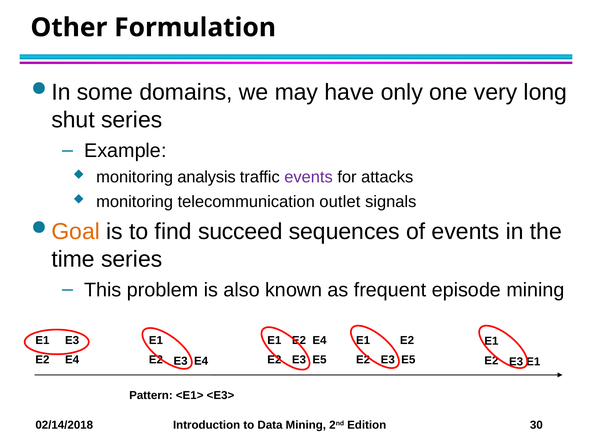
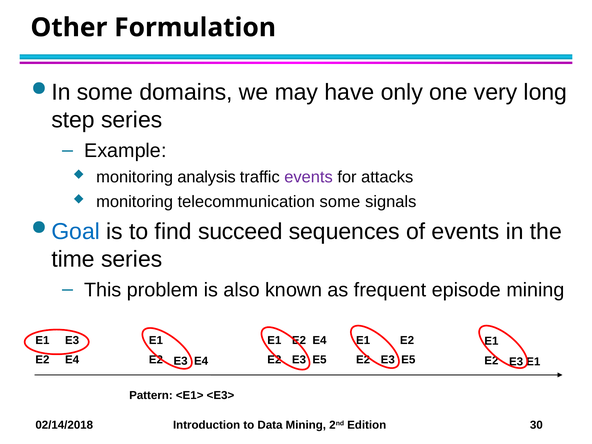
shut: shut -> step
telecommunication outlet: outlet -> some
Goal colour: orange -> blue
